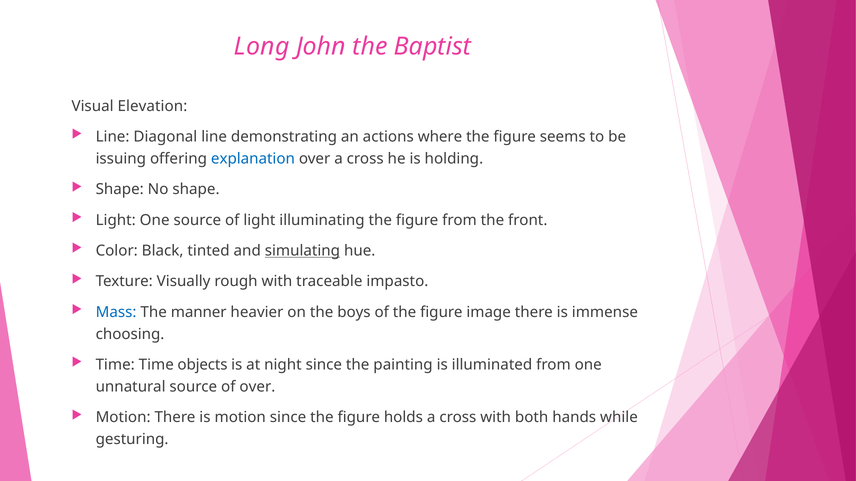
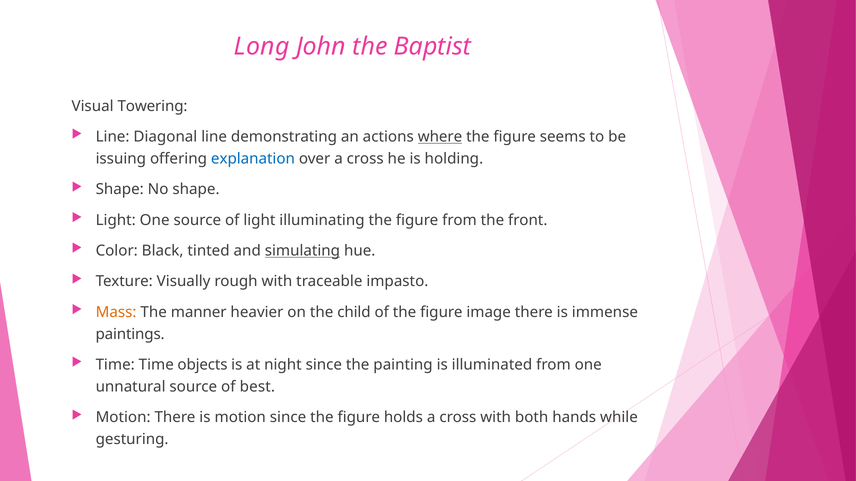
Elevation: Elevation -> Towering
where underline: none -> present
Mass colour: blue -> orange
boys: boys -> child
choosing: choosing -> paintings
of over: over -> best
